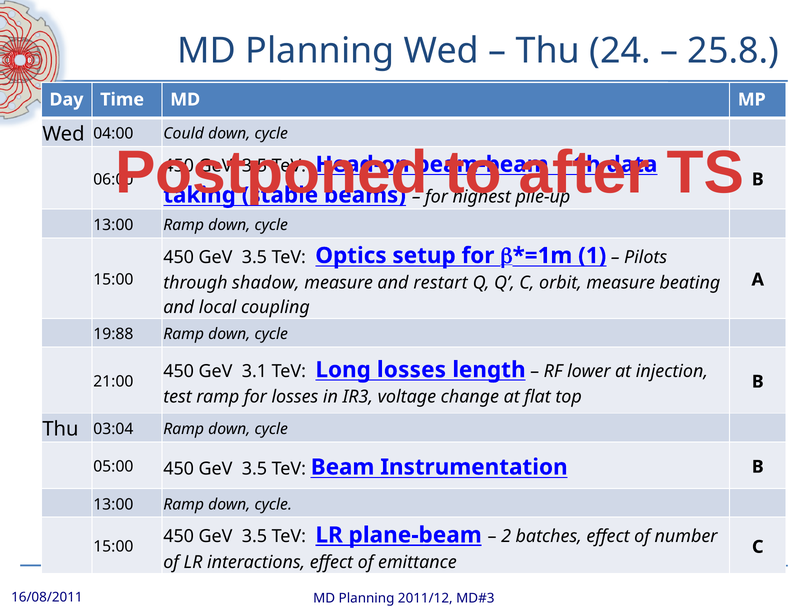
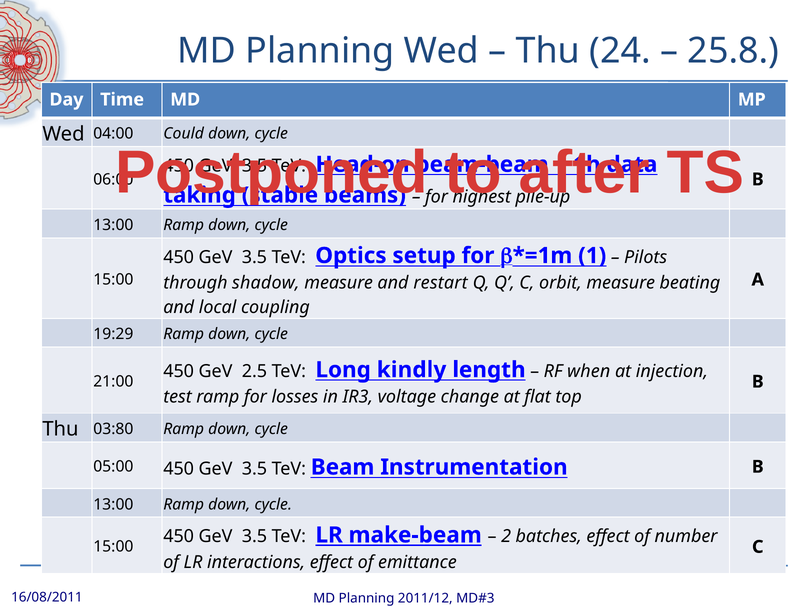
19:88: 19:88 -> 19:29
3.1: 3.1 -> 2.5
Long losses: losses -> kindly
lower: lower -> when
03:04: 03:04 -> 03:80
plane-beam: plane-beam -> make-beam
